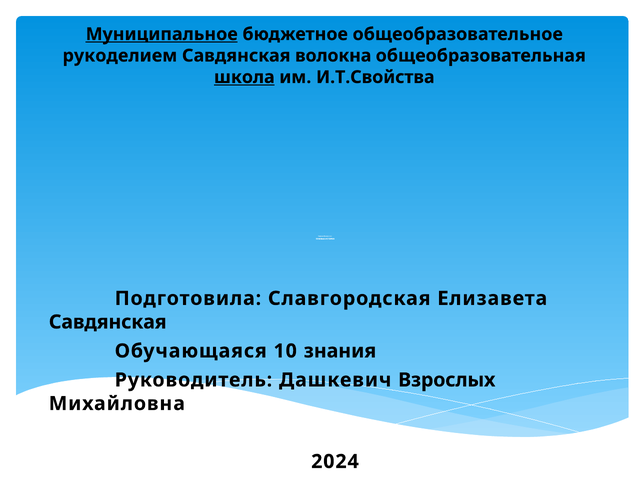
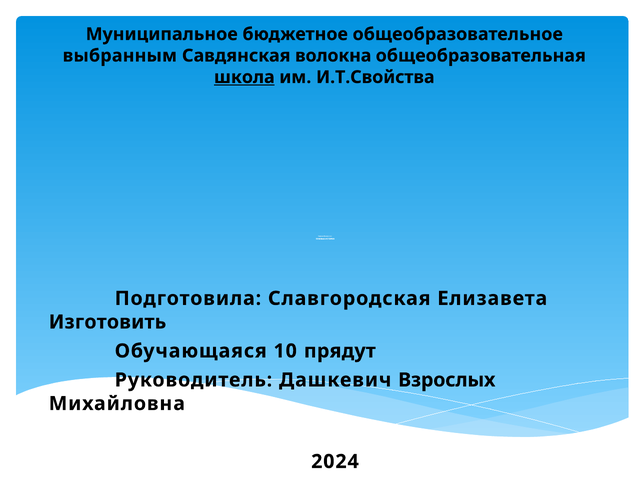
Муниципальное underline: present -> none
рукоделием: рукоделием -> выбранным
Савдянская at (108, 322): Савдянская -> Изготовить
знания: знания -> прядут
